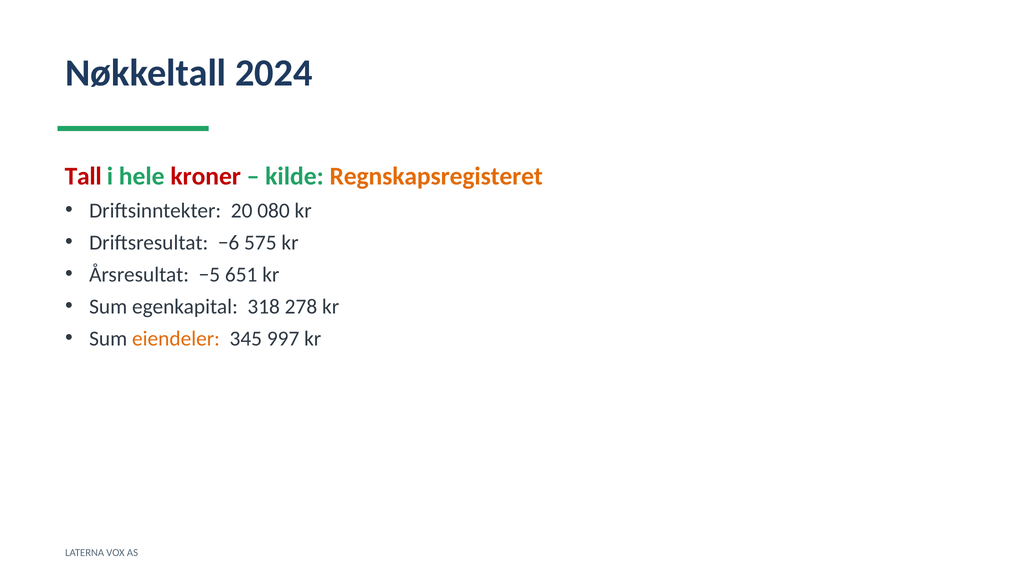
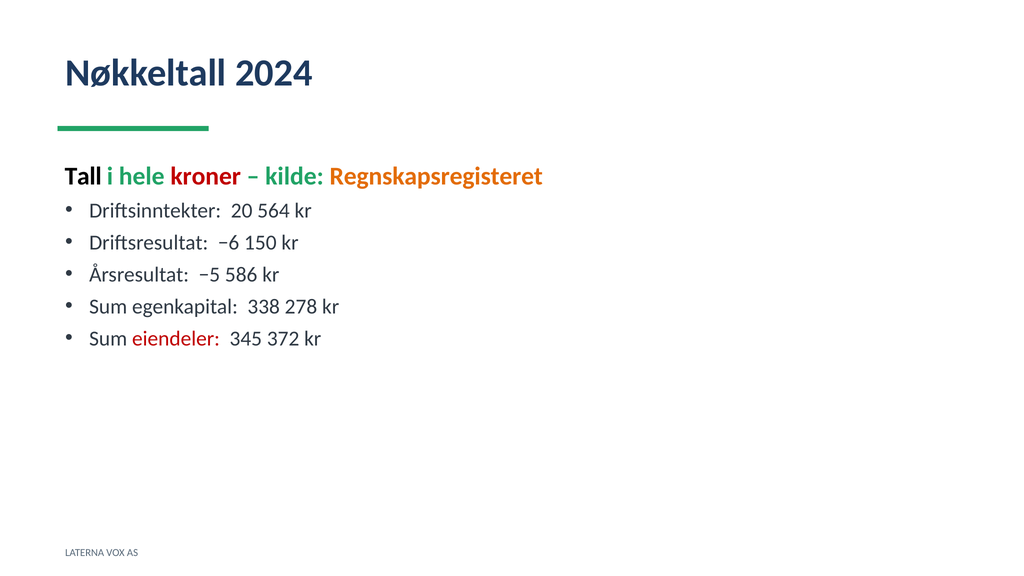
Tall colour: red -> black
080: 080 -> 564
575: 575 -> 150
651: 651 -> 586
318: 318 -> 338
eiendeler colour: orange -> red
997: 997 -> 372
